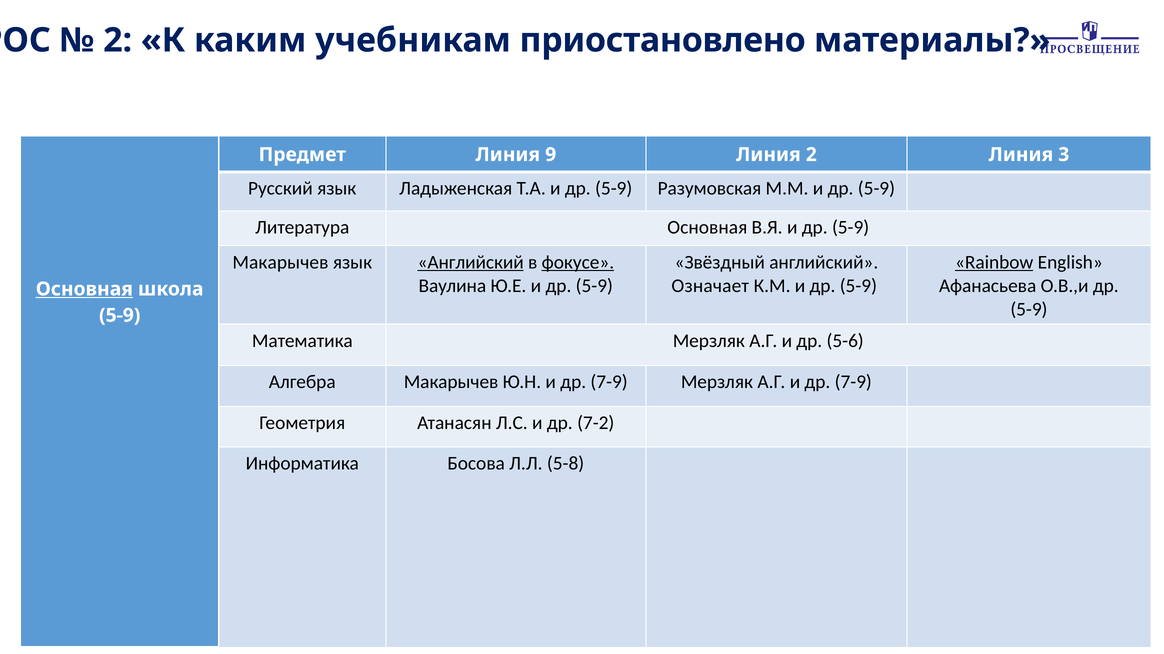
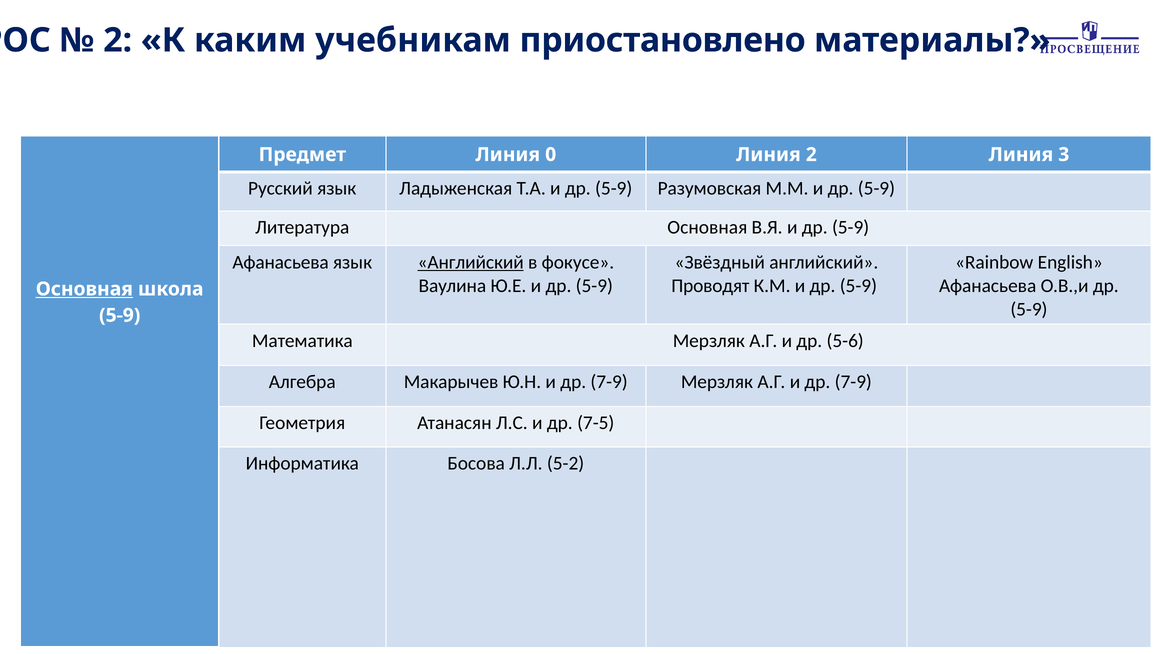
9: 9 -> 0
Макарычев at (280, 262): Макарычев -> Афанасьева
фокусе underline: present -> none
Rainbow underline: present -> none
Означает: Означает -> Проводят
7-2: 7-2 -> 7-5
5-8: 5-8 -> 5-2
